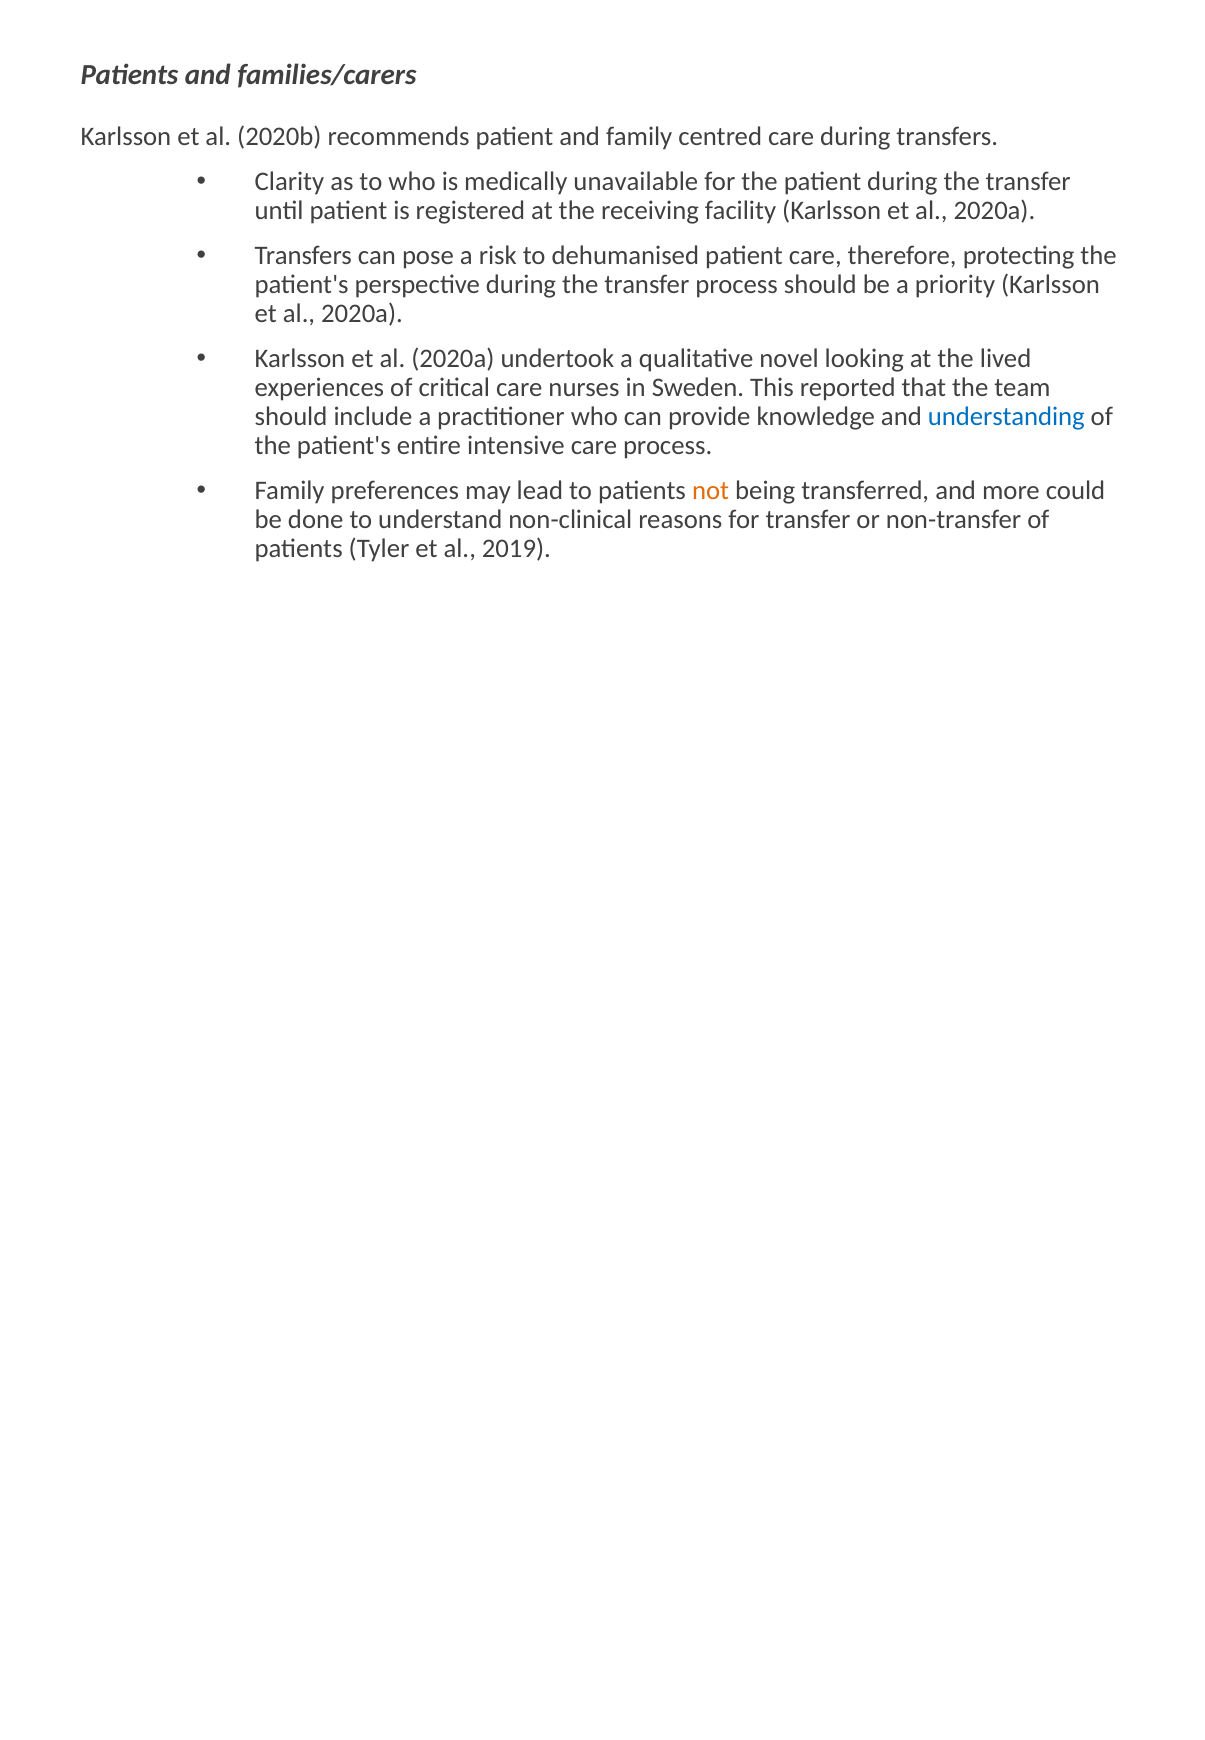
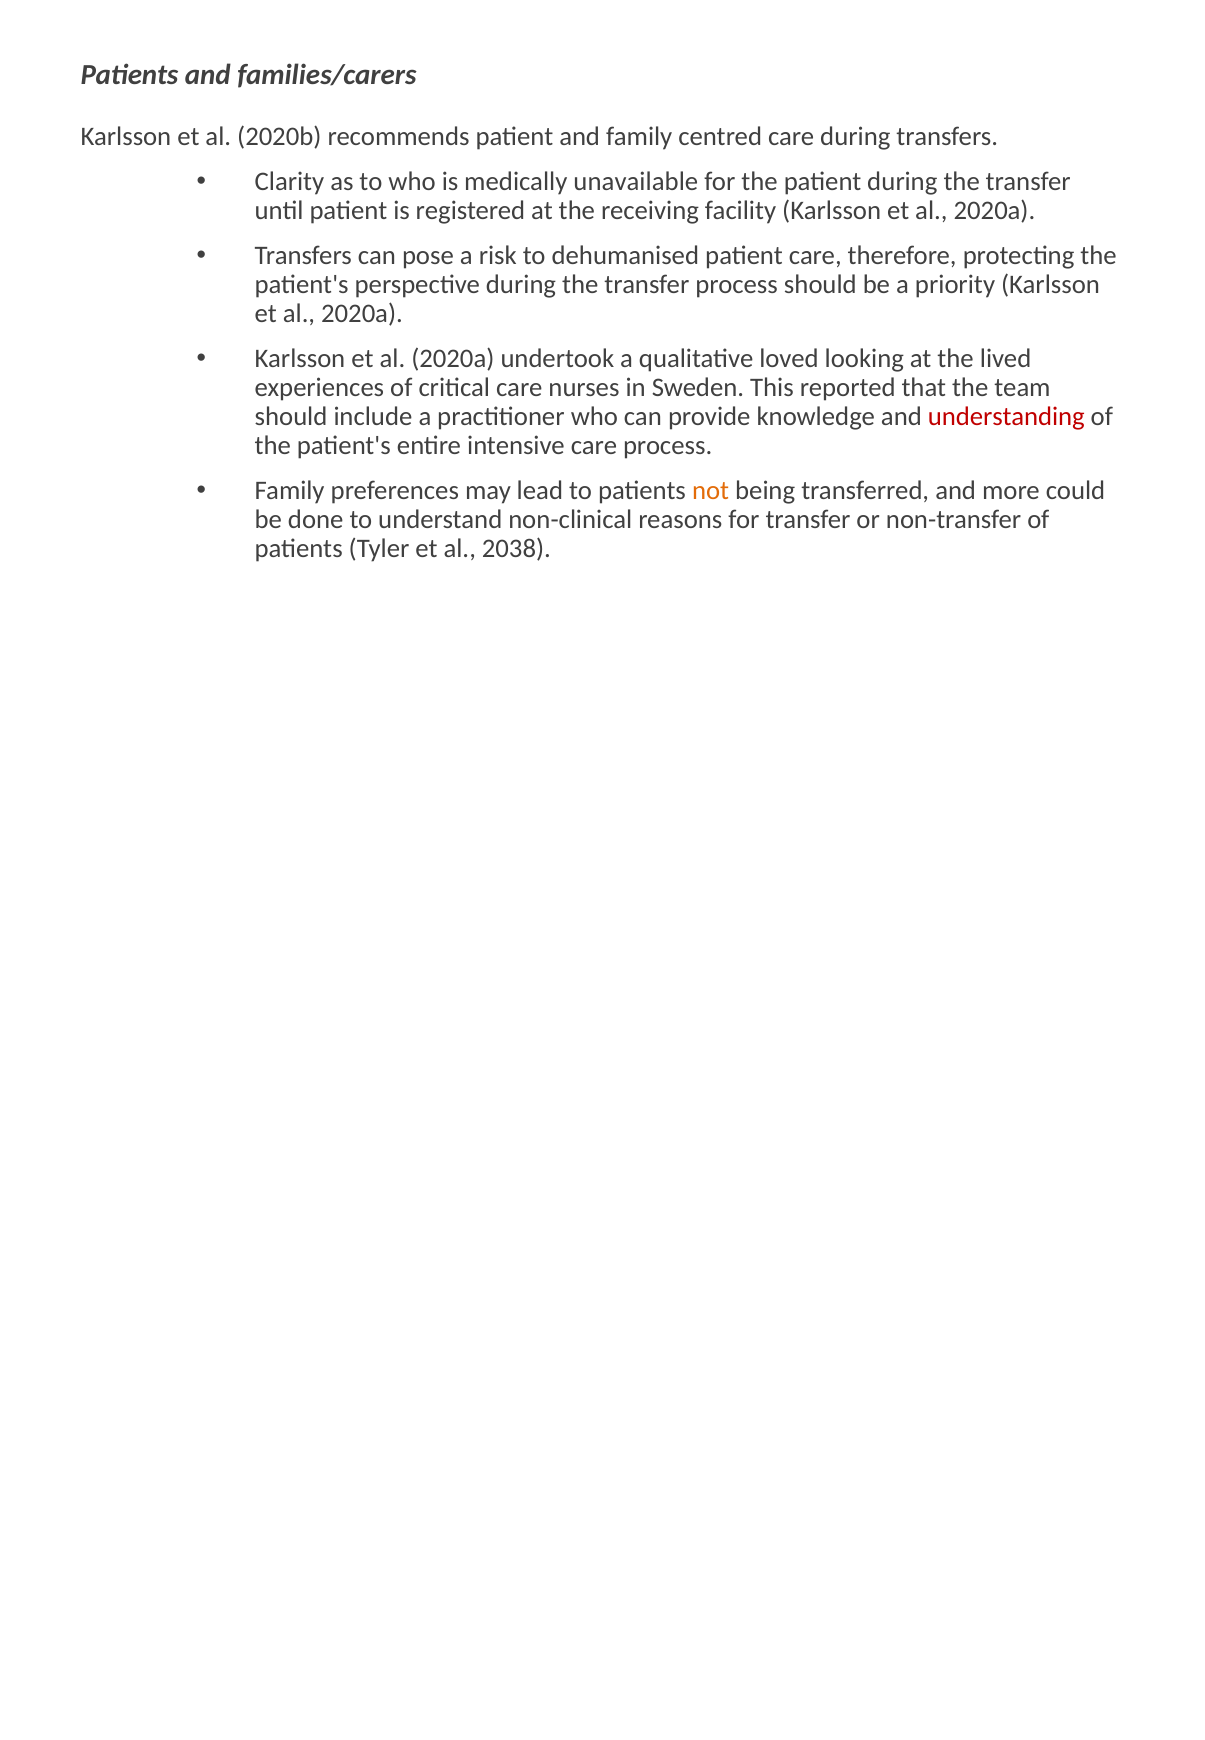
novel: novel -> loved
understanding colour: blue -> red
2019: 2019 -> 2038
